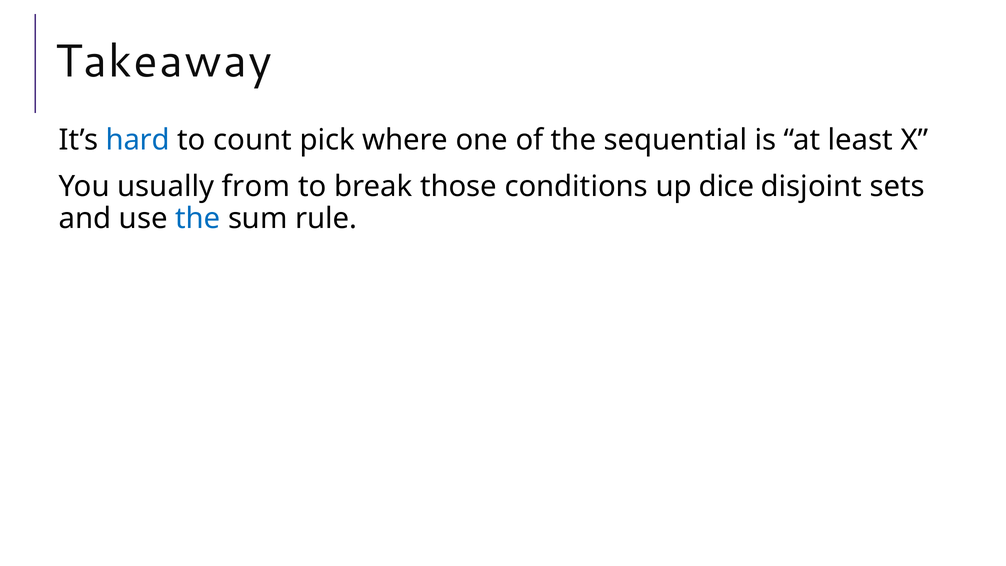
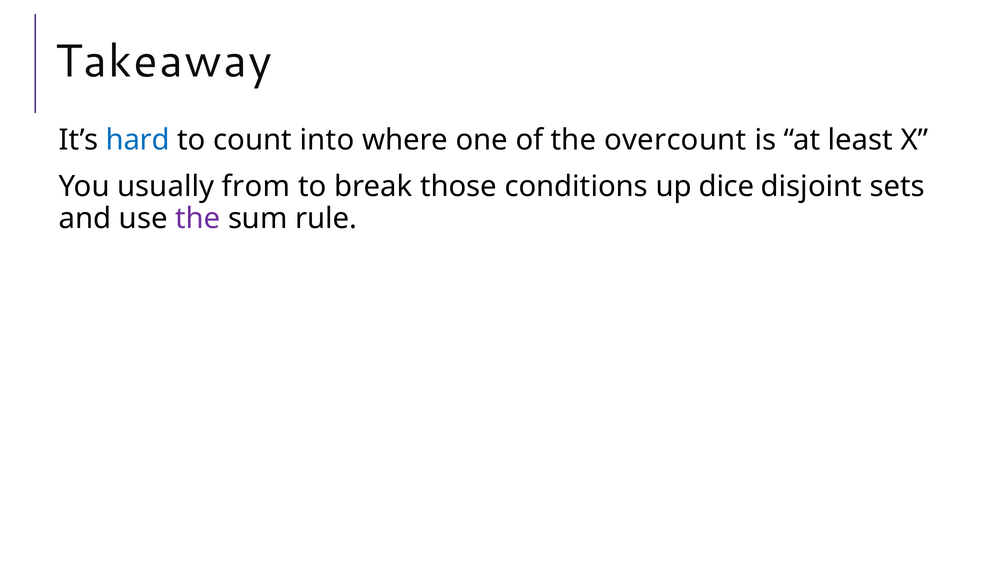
pick: pick -> into
sequential: sequential -> overcount
the at (198, 218) colour: blue -> purple
